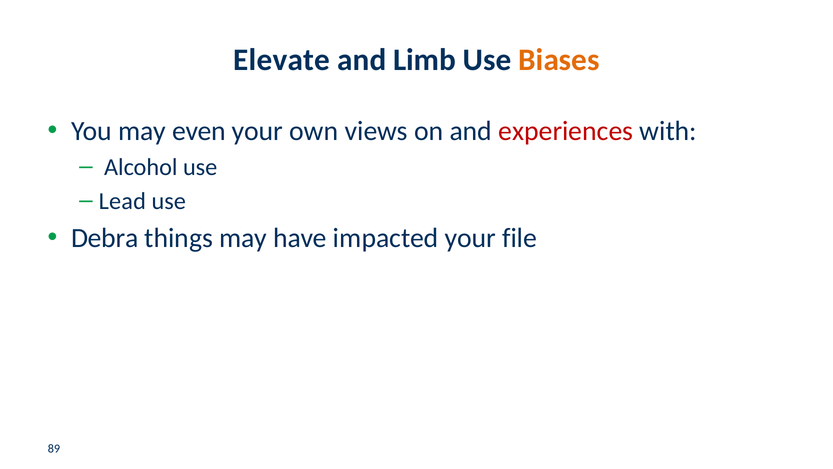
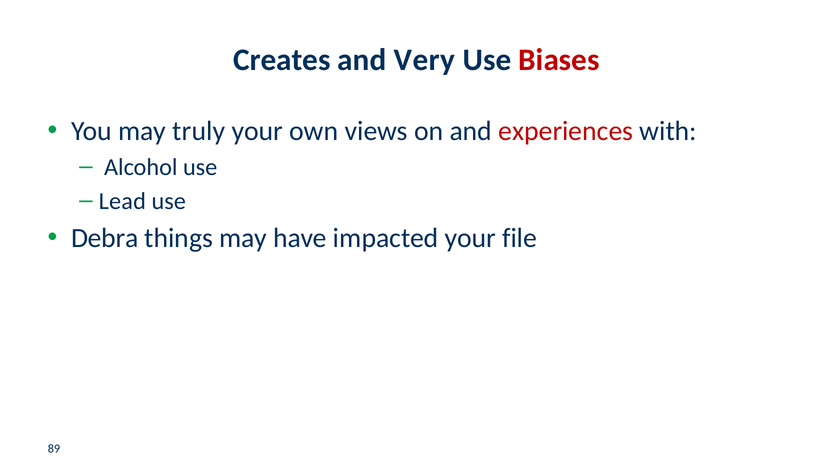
Elevate: Elevate -> Creates
Limb: Limb -> Very
Biases colour: orange -> red
even: even -> truly
